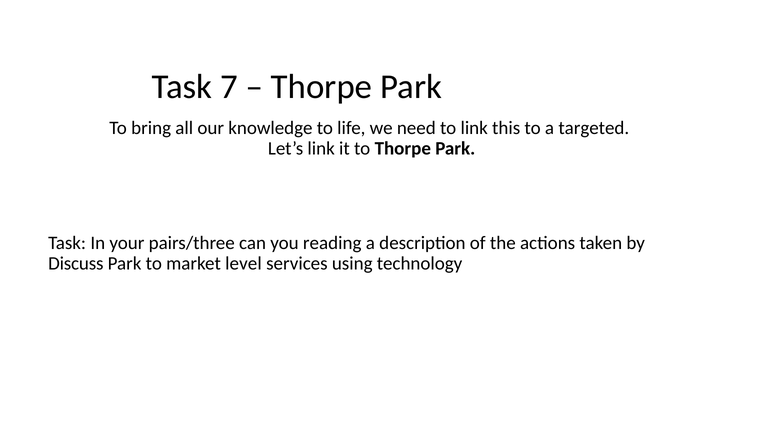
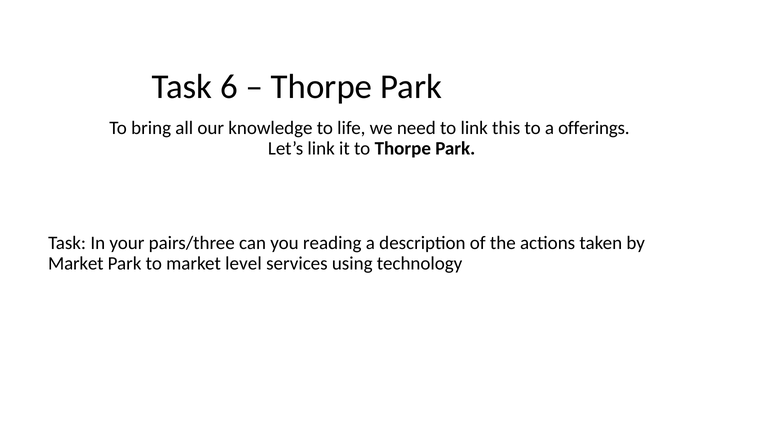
7: 7 -> 6
targeted: targeted -> offerings
Discuss at (76, 264): Discuss -> Market
